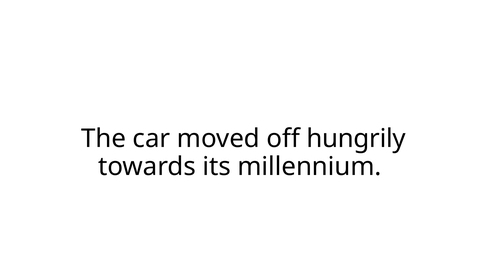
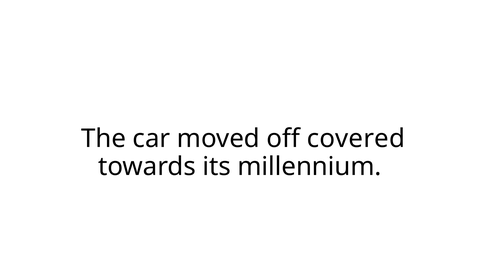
hungrily: hungrily -> covered
